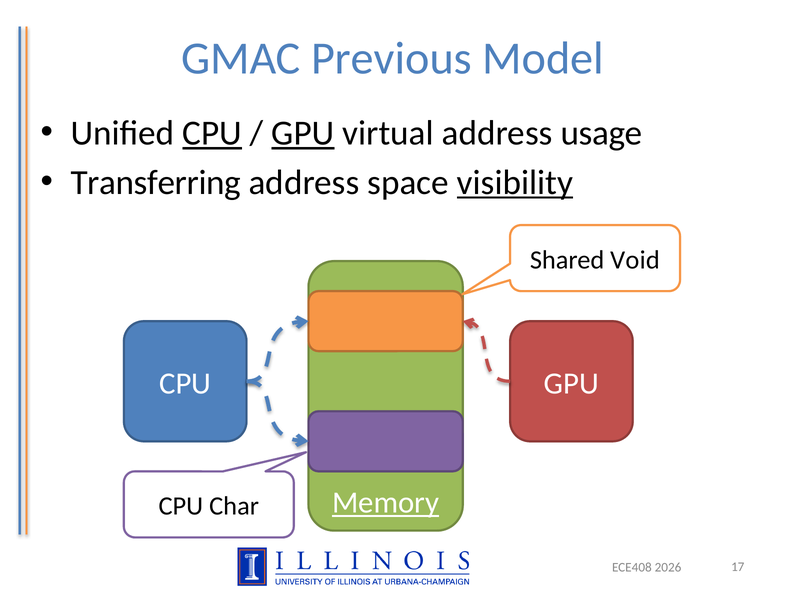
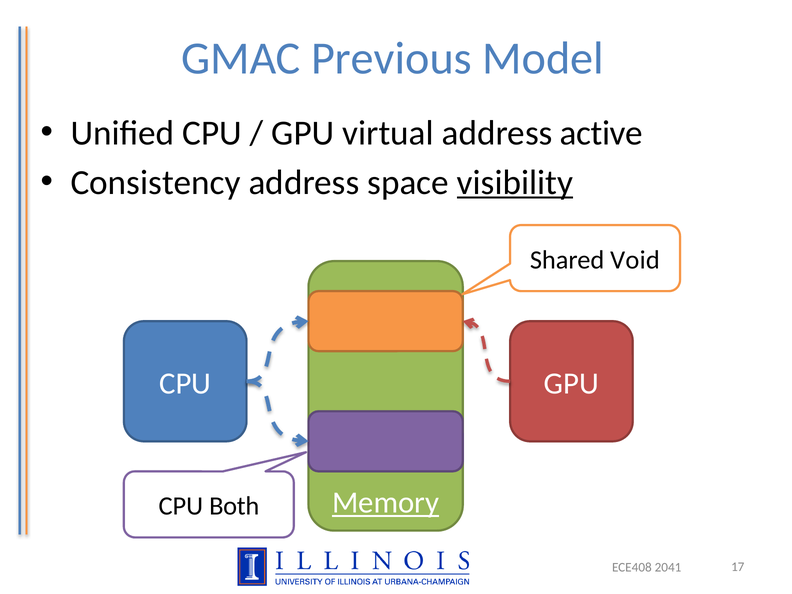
CPU at (212, 133) underline: present -> none
GPU at (303, 133) underline: present -> none
usage: usage -> active
Transferring: Transferring -> Consistency
Char: Char -> Both
2026: 2026 -> 2041
